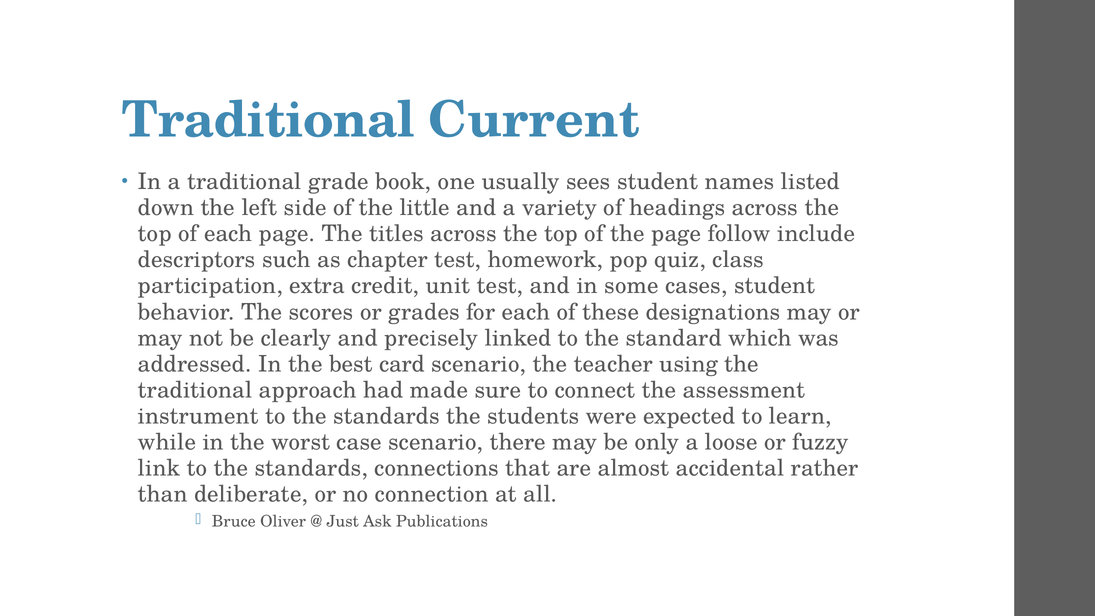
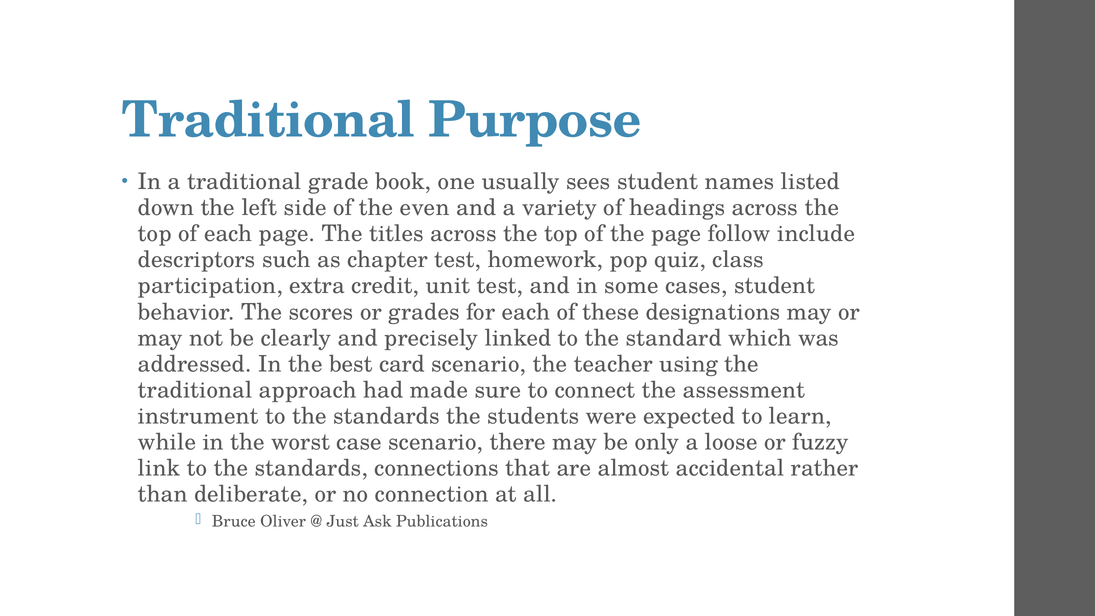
Current: Current -> Purpose
little: little -> even
